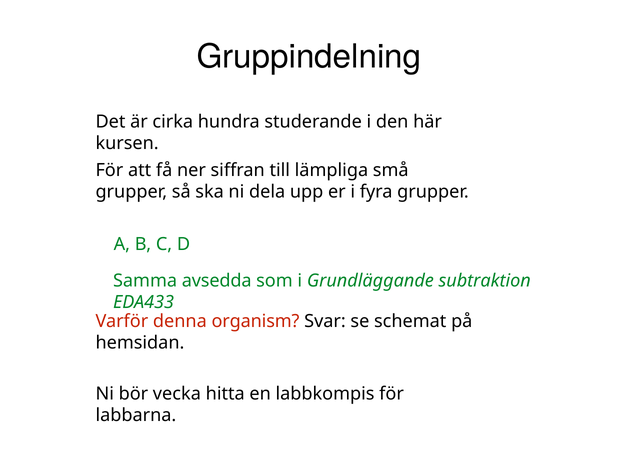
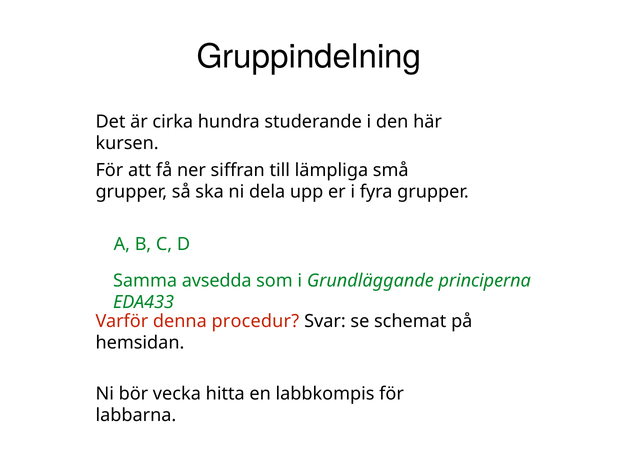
subtraktion: subtraktion -> principerna
organism: organism -> procedur
